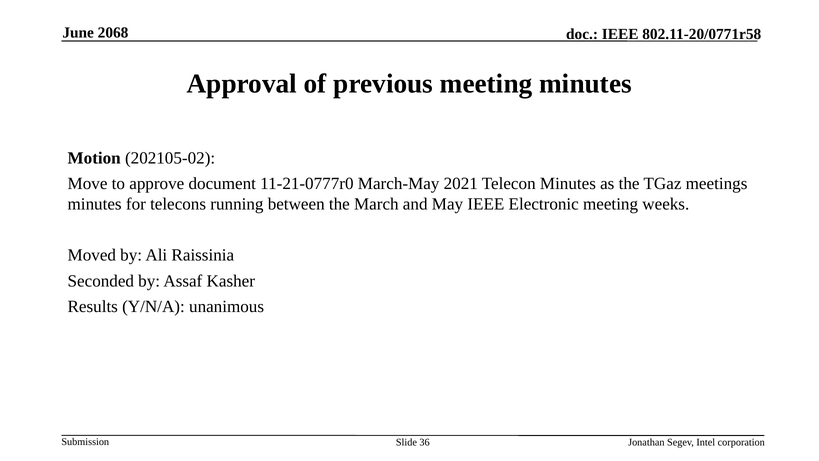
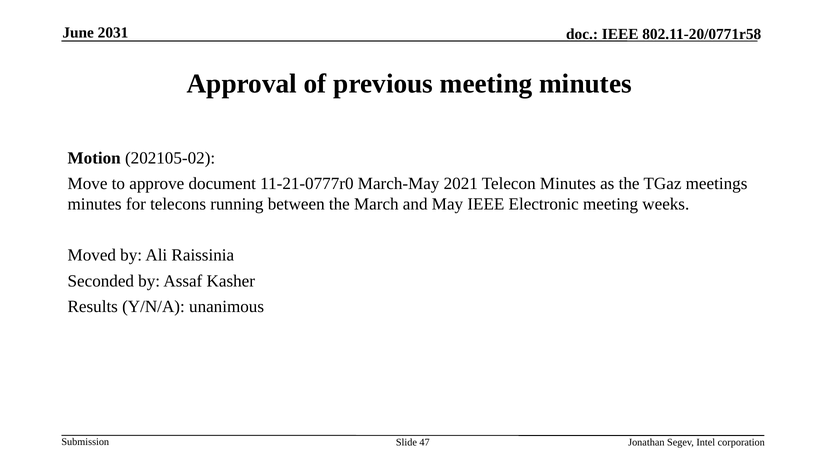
2068: 2068 -> 2031
36: 36 -> 47
